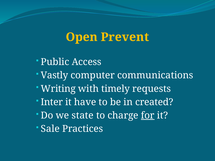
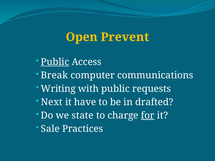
Public at (55, 62) underline: none -> present
Vastly: Vastly -> Break
with timely: timely -> public
Inter: Inter -> Next
created: created -> drafted
